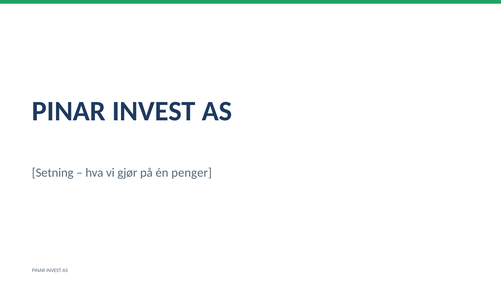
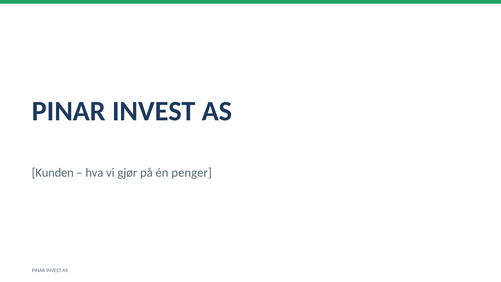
Setning: Setning -> Kunden
